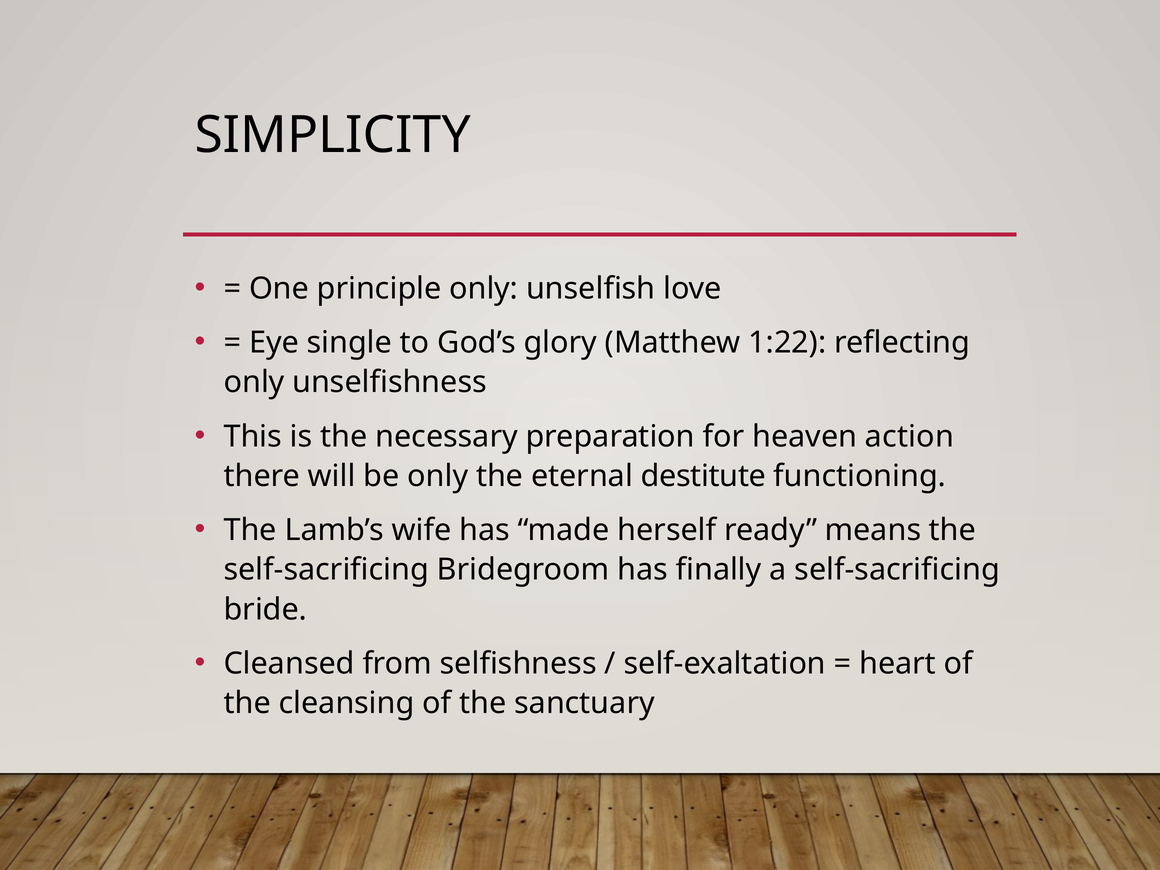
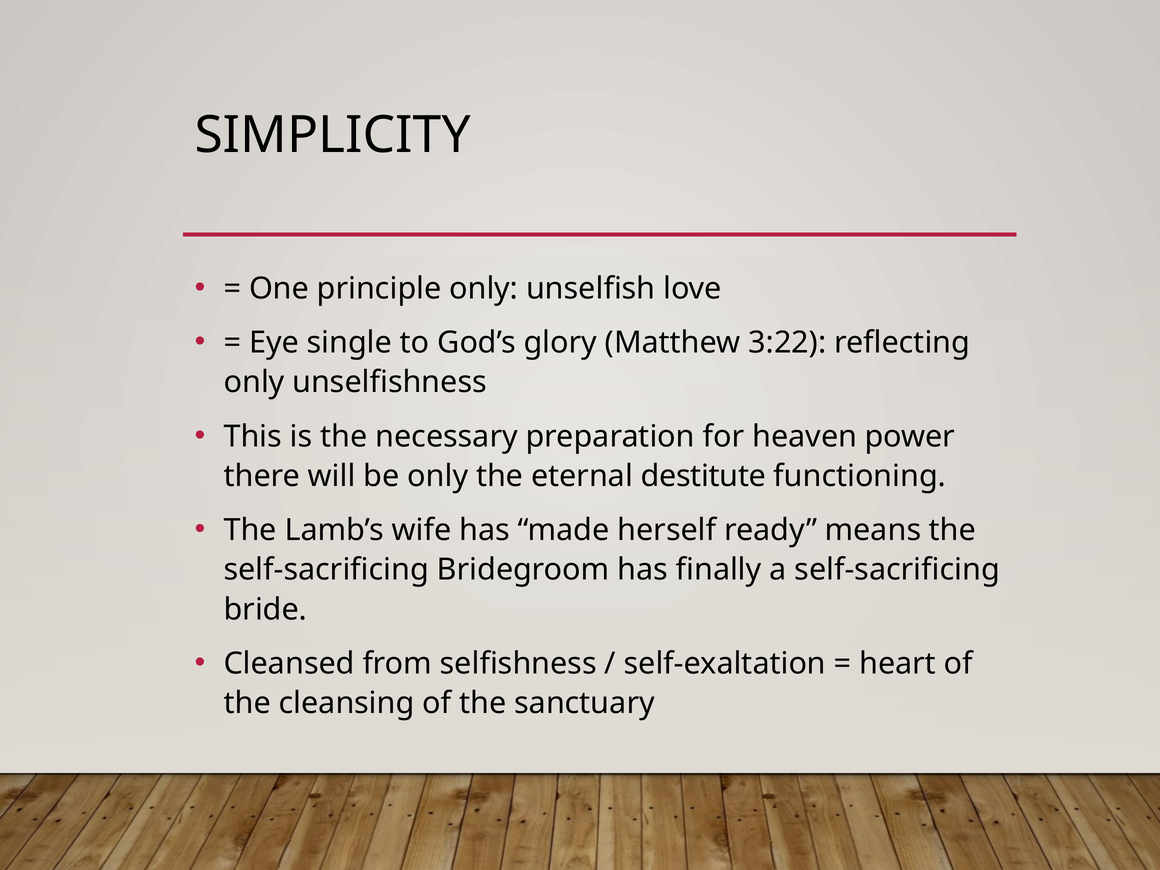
1:22: 1:22 -> 3:22
action: action -> power
